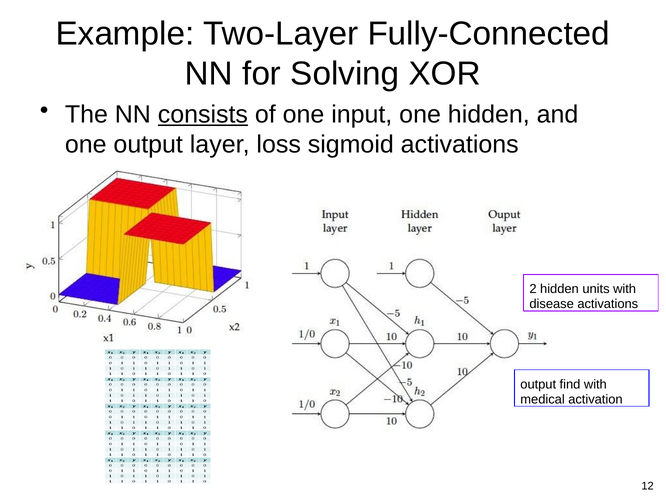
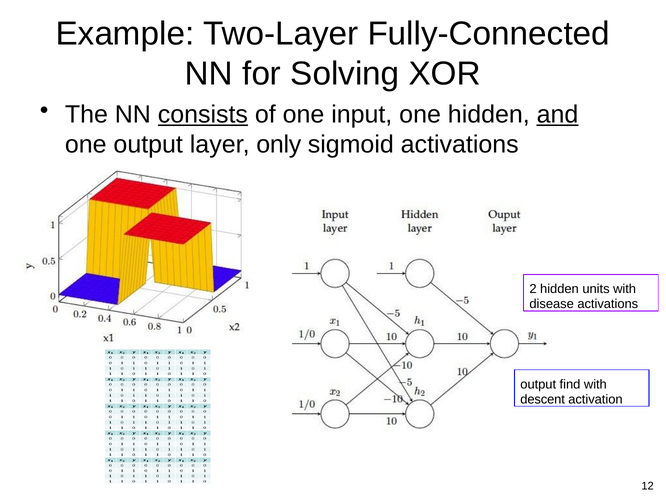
and underline: none -> present
loss: loss -> only
medical: medical -> descent
